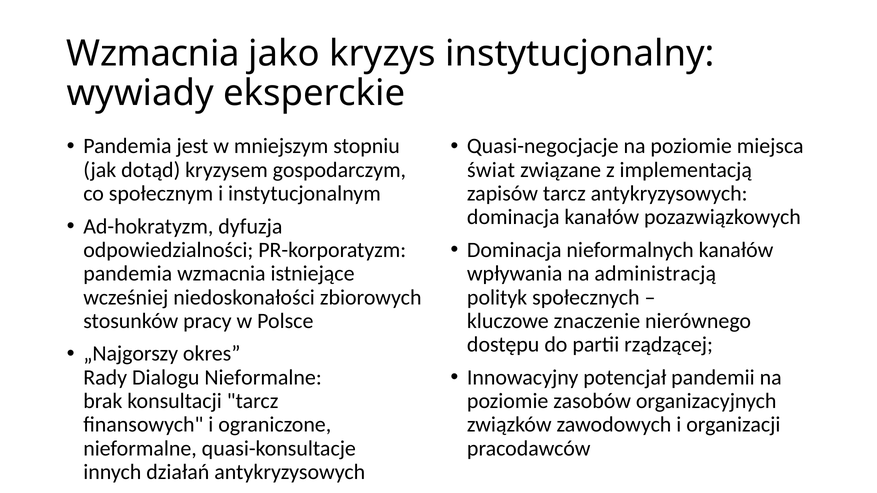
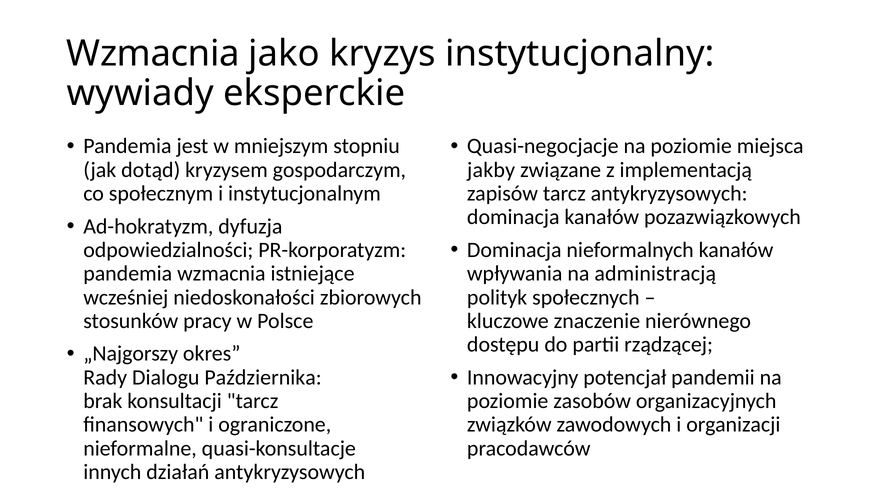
świat: świat -> jakby
Dialogu Nieformalne: Nieformalne -> Października
